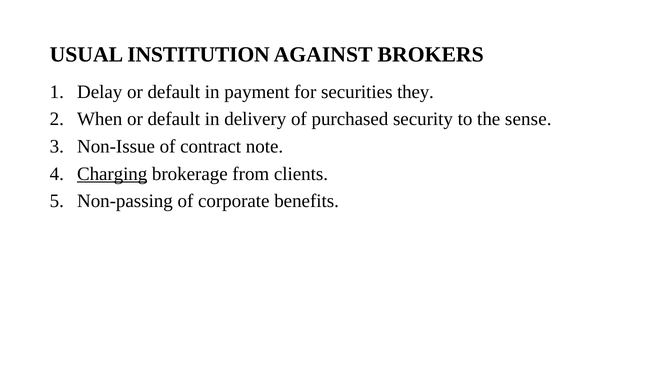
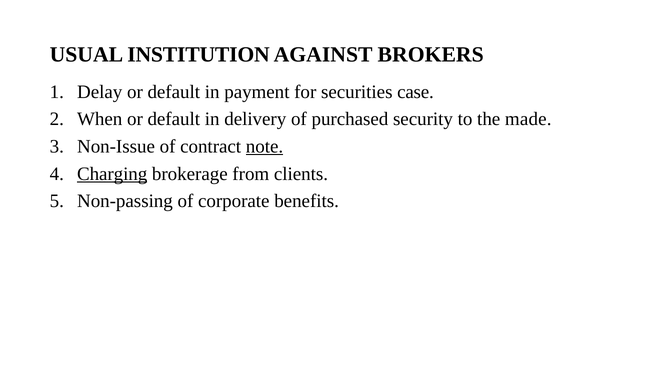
they: they -> case
sense: sense -> made
note underline: none -> present
